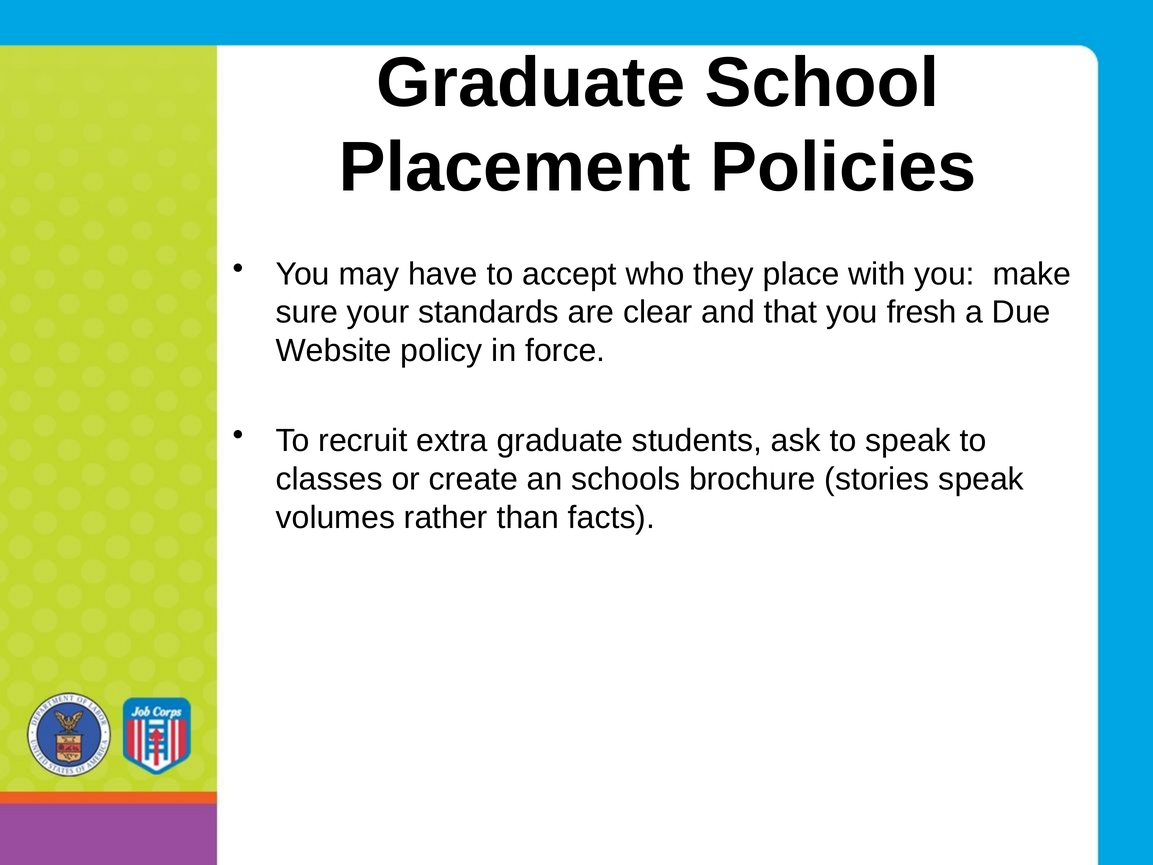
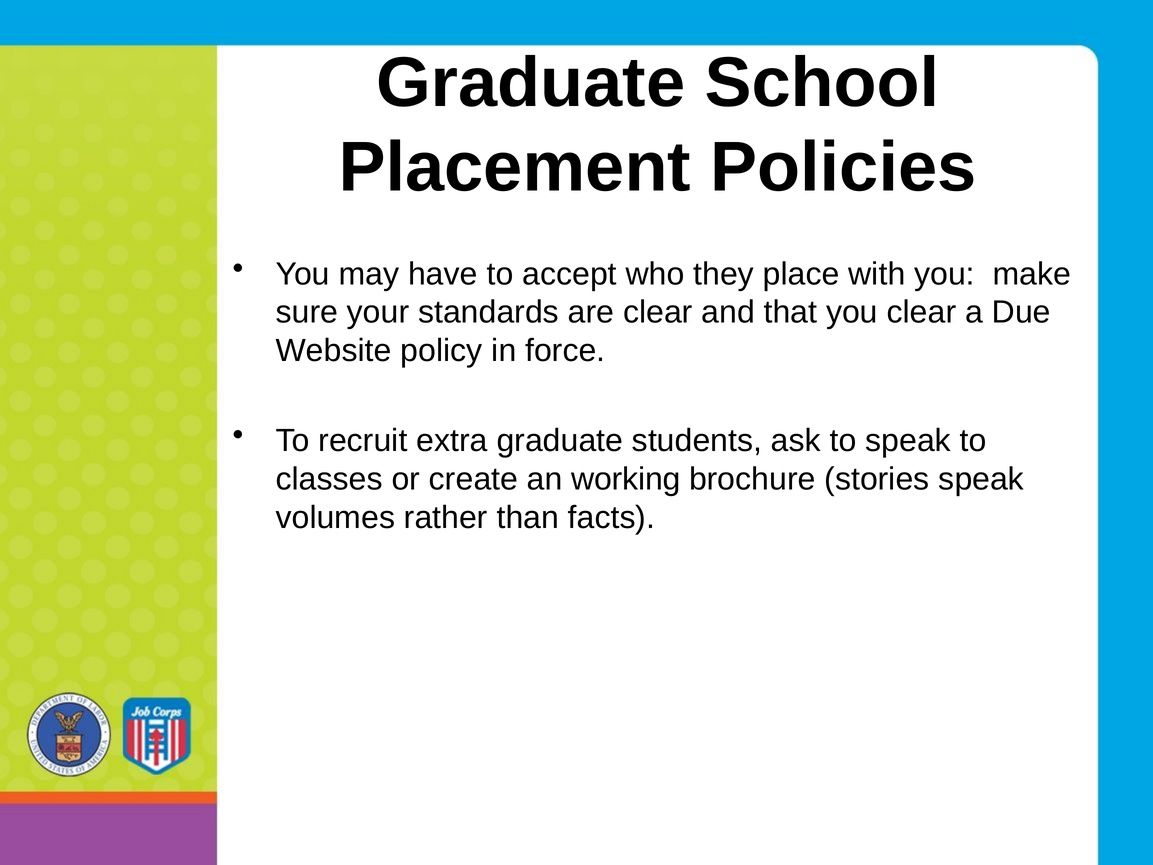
you fresh: fresh -> clear
schools: schools -> working
